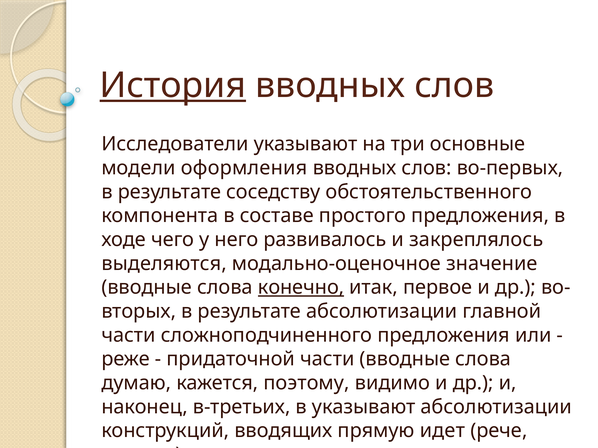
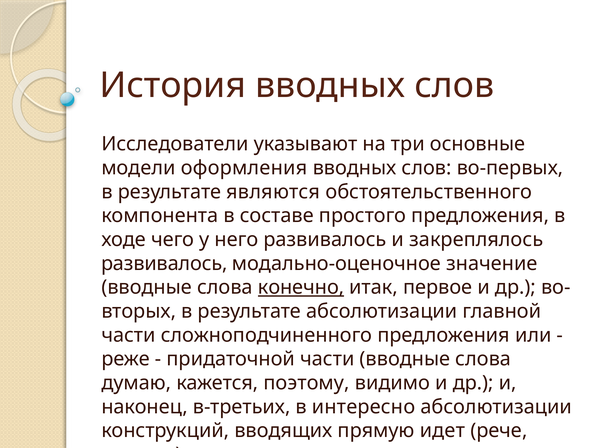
История underline: present -> none
соседству: соседству -> являются
выделяются at (164, 264): выделяются -> развивалось
в указывают: указывают -> интересно
